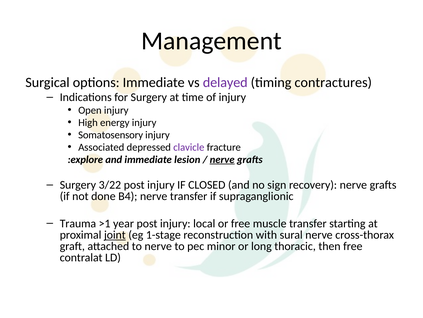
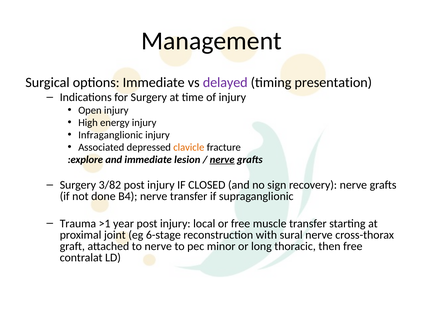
contractures: contractures -> presentation
Somatosensory: Somatosensory -> Infraganglionic
clavicle colour: purple -> orange
3/22: 3/22 -> 3/82
joint underline: present -> none
1-stage: 1-stage -> 6-stage
